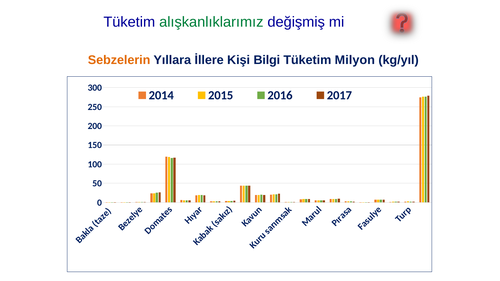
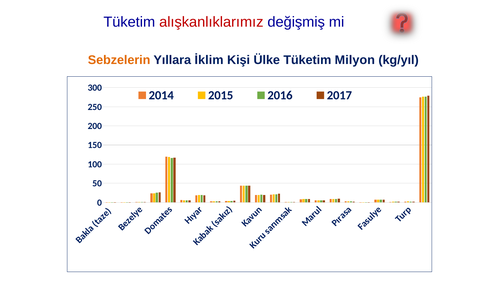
alışkanlıklarımız colour: green -> red
İllere: İllere -> İklim
Bilgi: Bilgi -> Ülke
